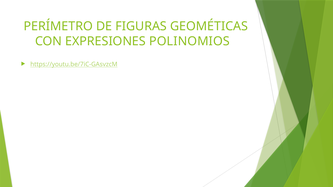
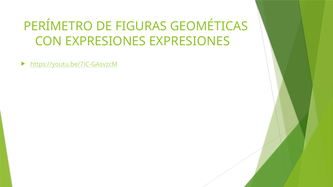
EXPRESIONES POLINOMIOS: POLINOMIOS -> EXPRESIONES
